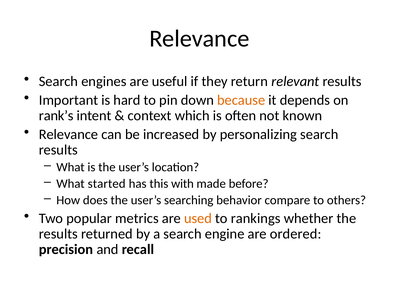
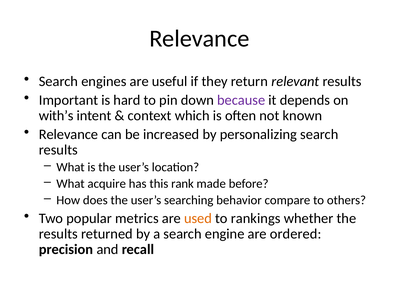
because colour: orange -> purple
rank’s: rank’s -> with’s
started: started -> acquire
with: with -> rank
